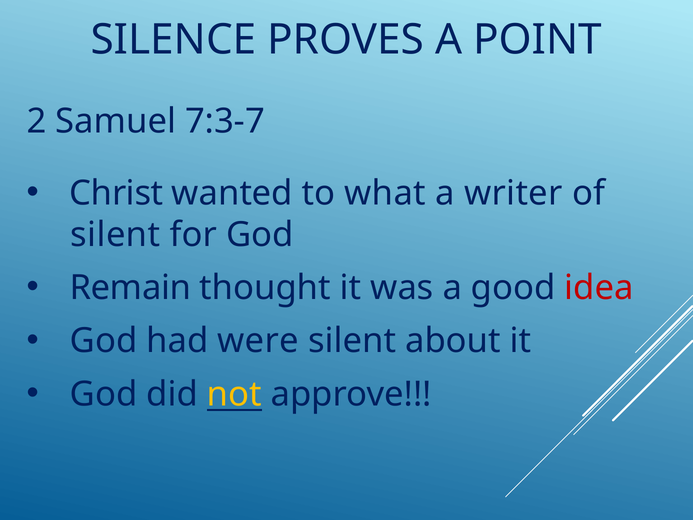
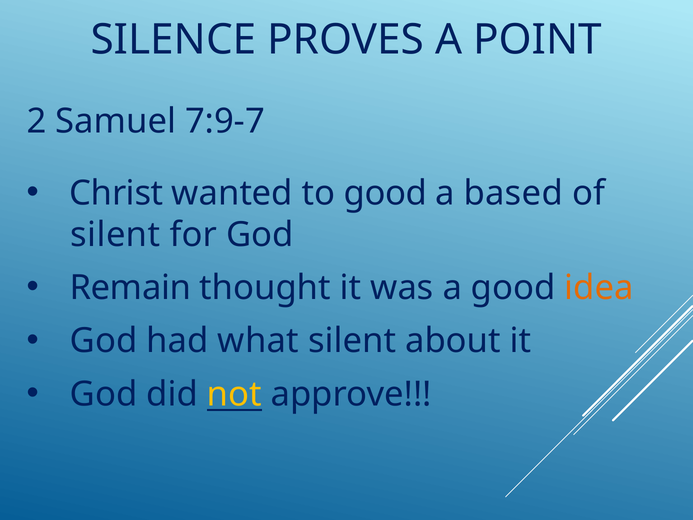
7:3-7: 7:3-7 -> 7:9-7
to what: what -> good
writer: writer -> based
idea colour: red -> orange
were: were -> what
